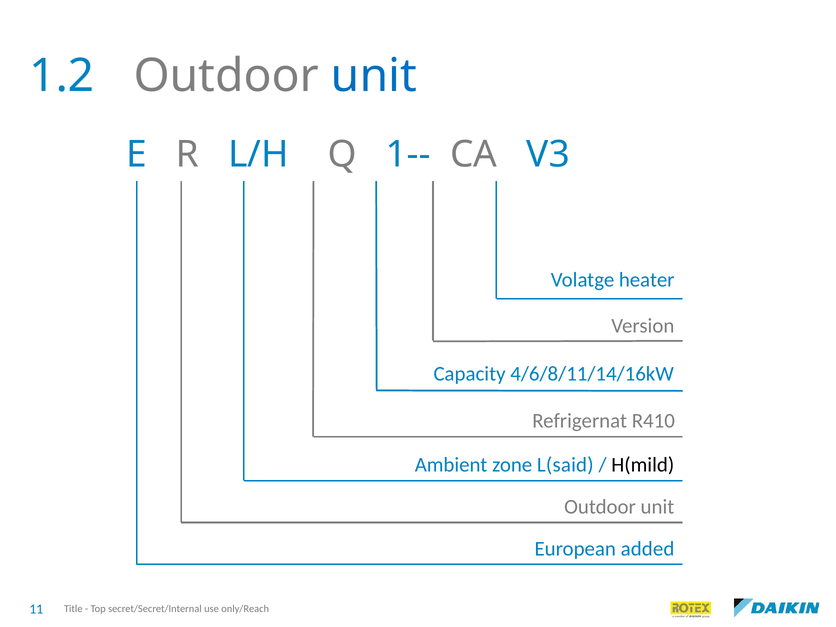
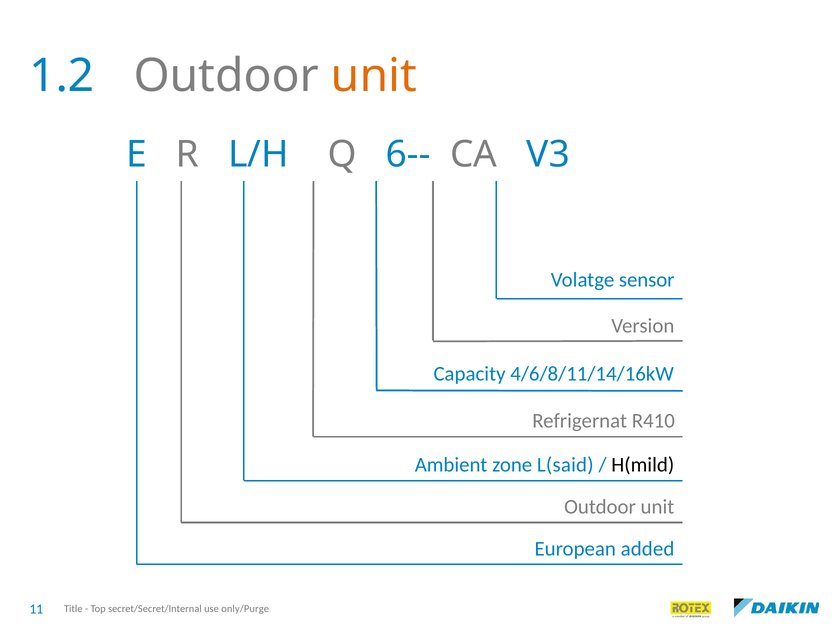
unit at (374, 76) colour: blue -> orange
1--: 1-- -> 6--
heater: heater -> sensor
only/Reach: only/Reach -> only/Purge
